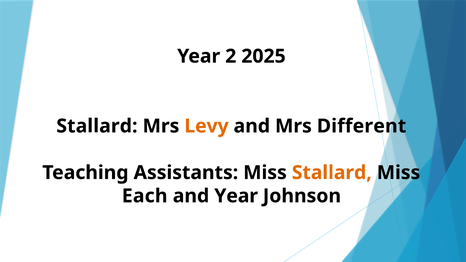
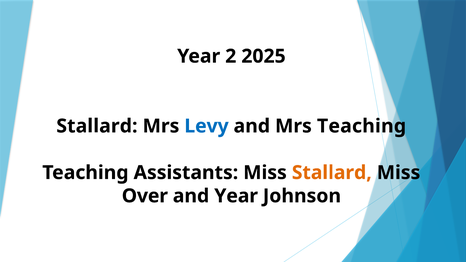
Levy colour: orange -> blue
Mrs Different: Different -> Teaching
Each: Each -> Over
